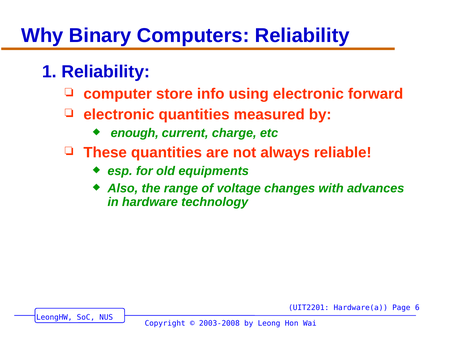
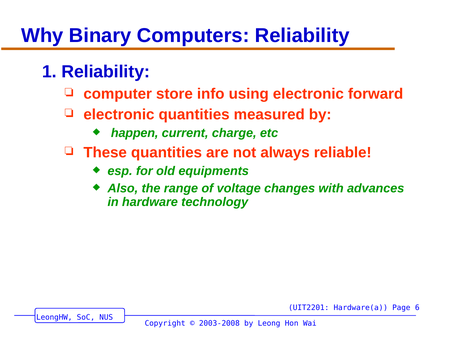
enough: enough -> happen
